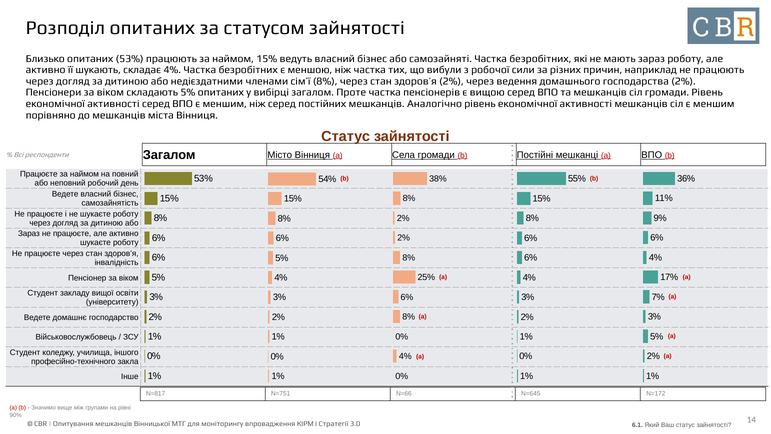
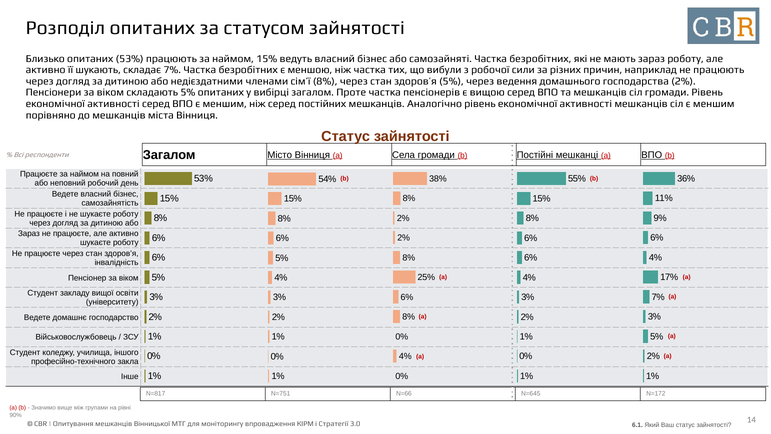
складає 4%: 4% -> 7%
здоров’я 2%: 2% -> 5%
